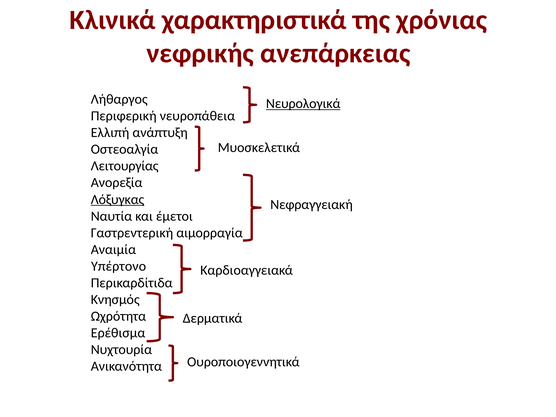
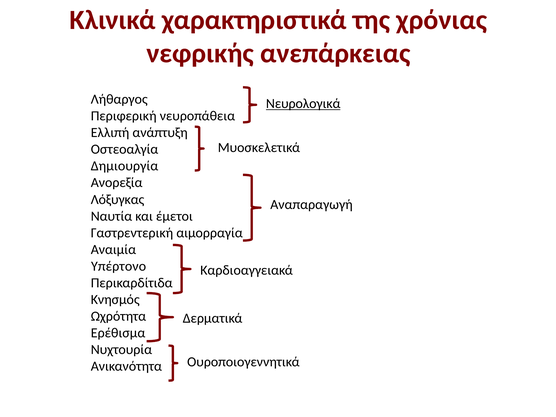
Λειτουργίας: Λειτουργίας -> Δημιουργία
Λόξυγκας underline: present -> none
Νεφραγγειακή: Νεφραγγειακή -> Αναπαραγωγή
